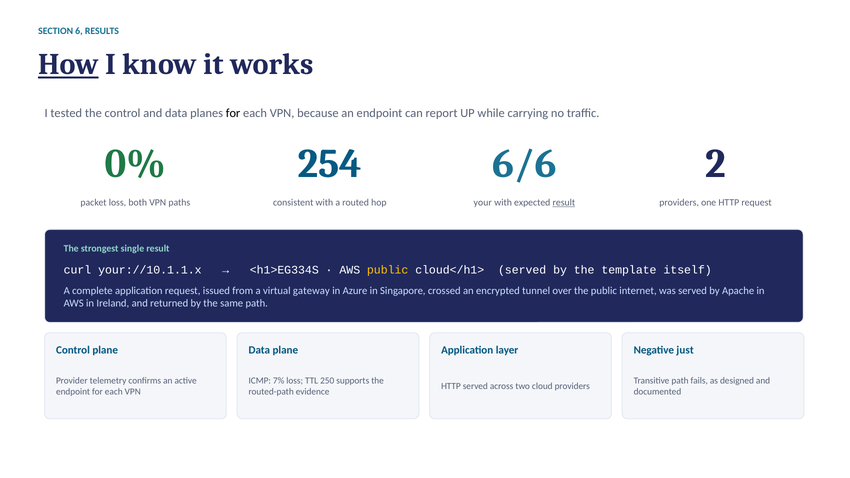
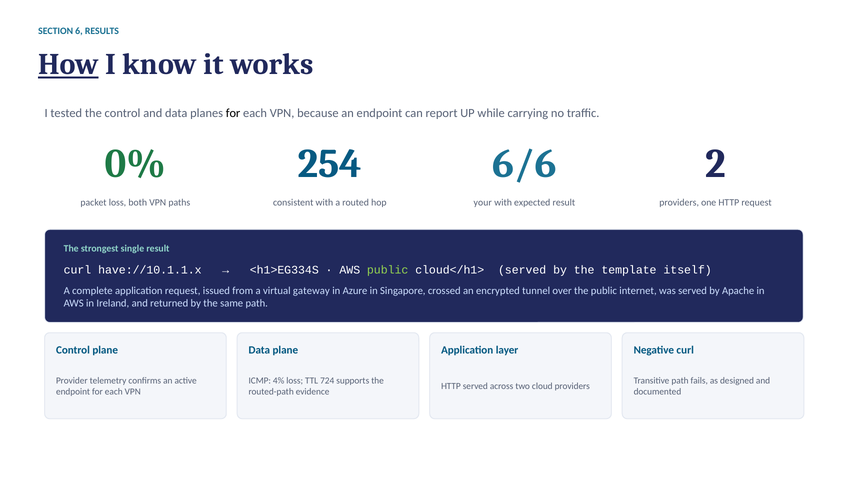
result at (564, 203) underline: present -> none
your://10.1.1.x: your://10.1.1.x -> have://10.1.1.x
public at (388, 270) colour: yellow -> light green
Negative just: just -> curl
7%: 7% -> 4%
250: 250 -> 724
